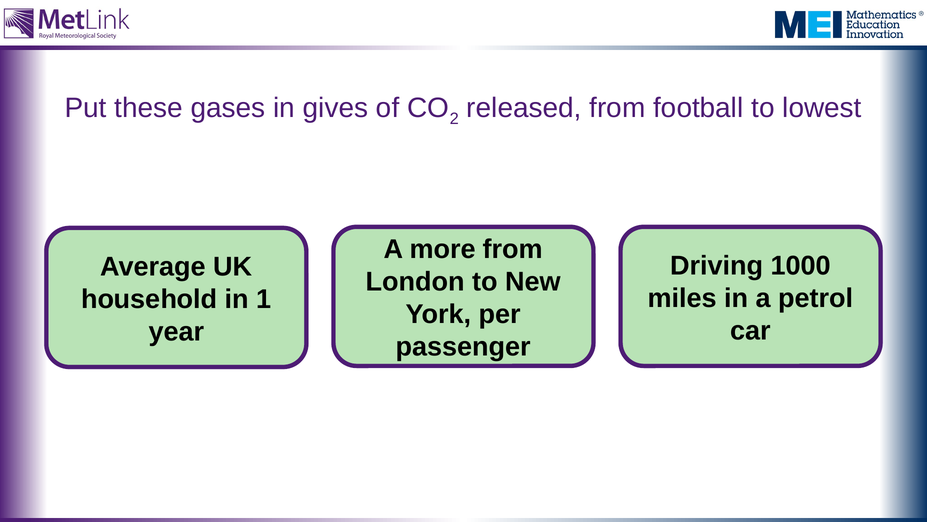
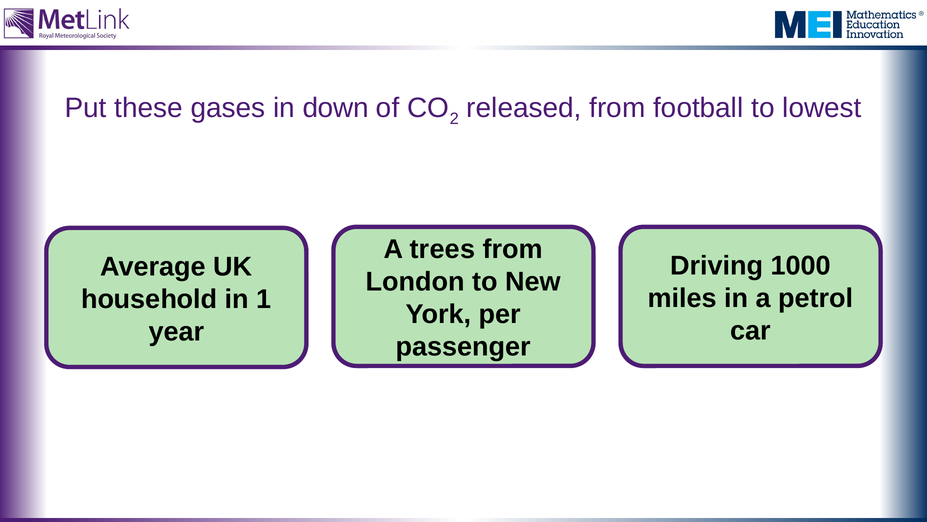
gives: gives -> down
more: more -> trees
